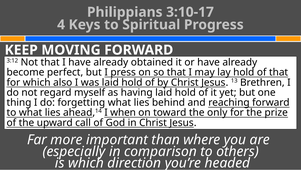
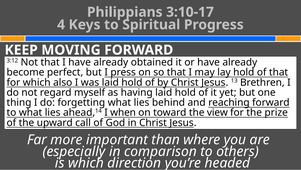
only: only -> view
